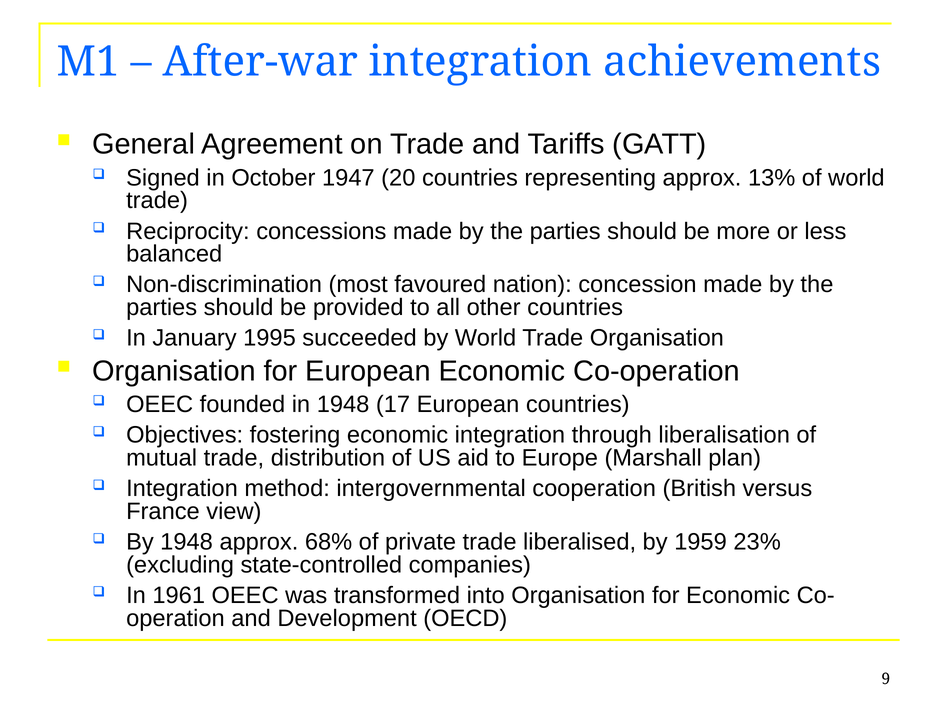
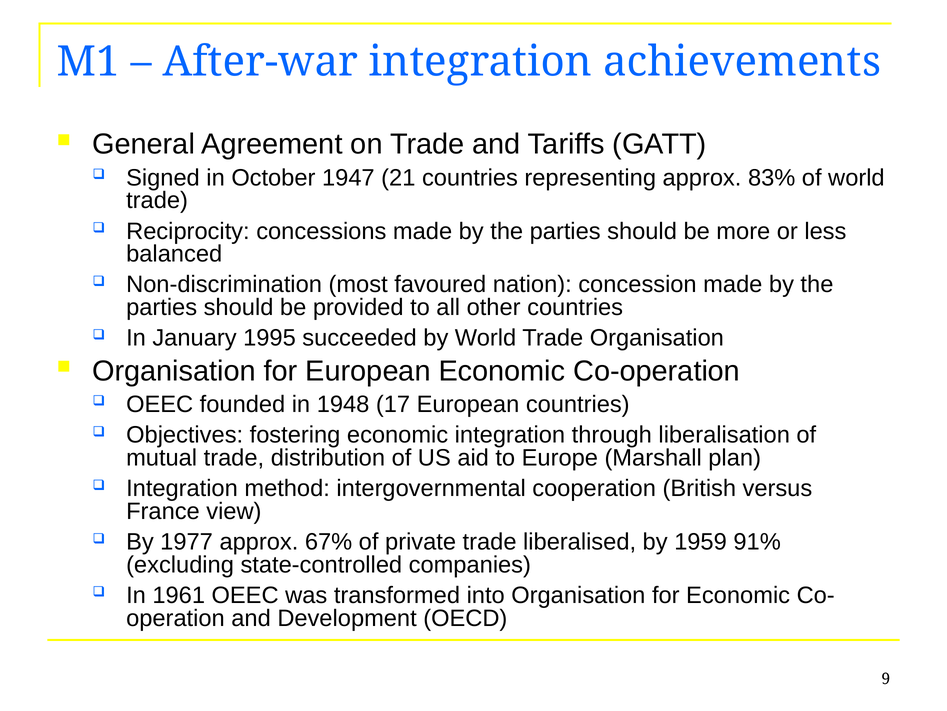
20: 20 -> 21
13%: 13% -> 83%
By 1948: 1948 -> 1977
68%: 68% -> 67%
23%: 23% -> 91%
